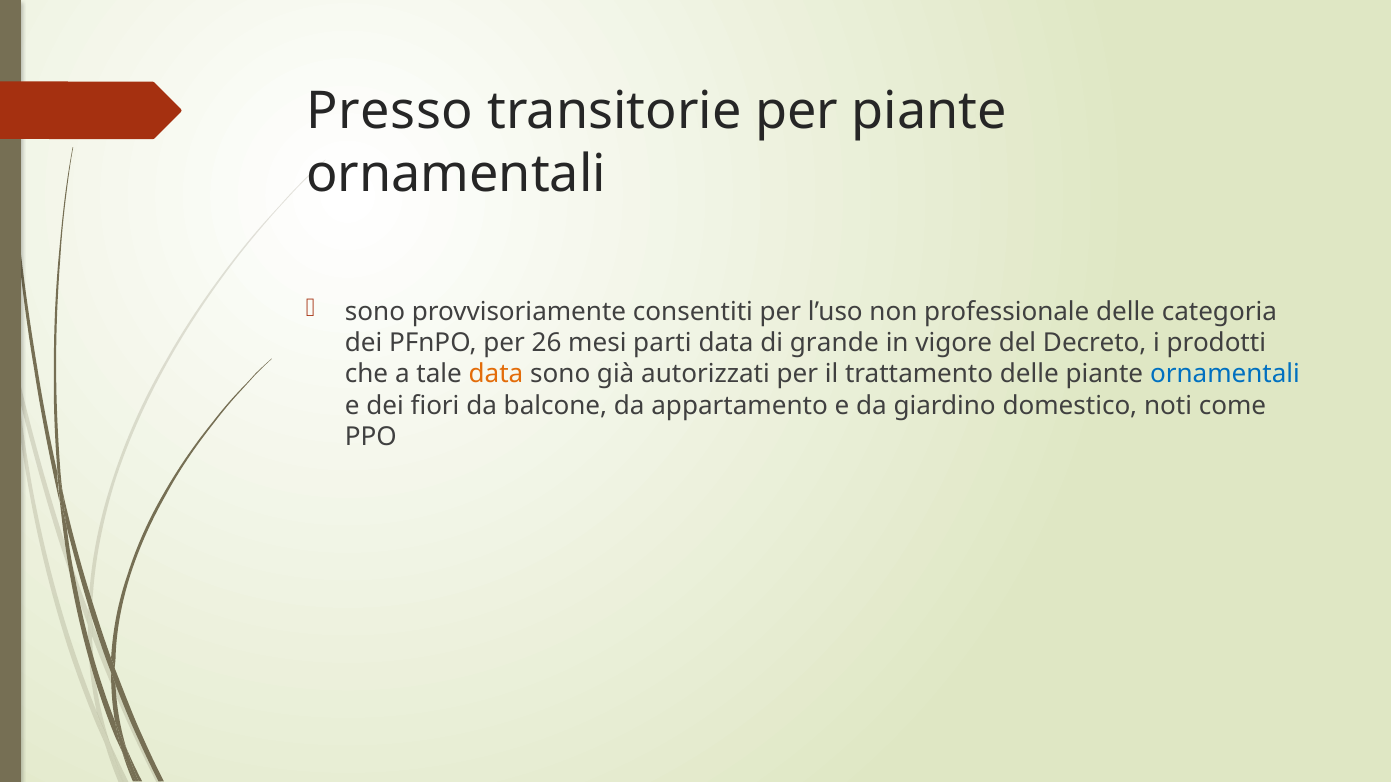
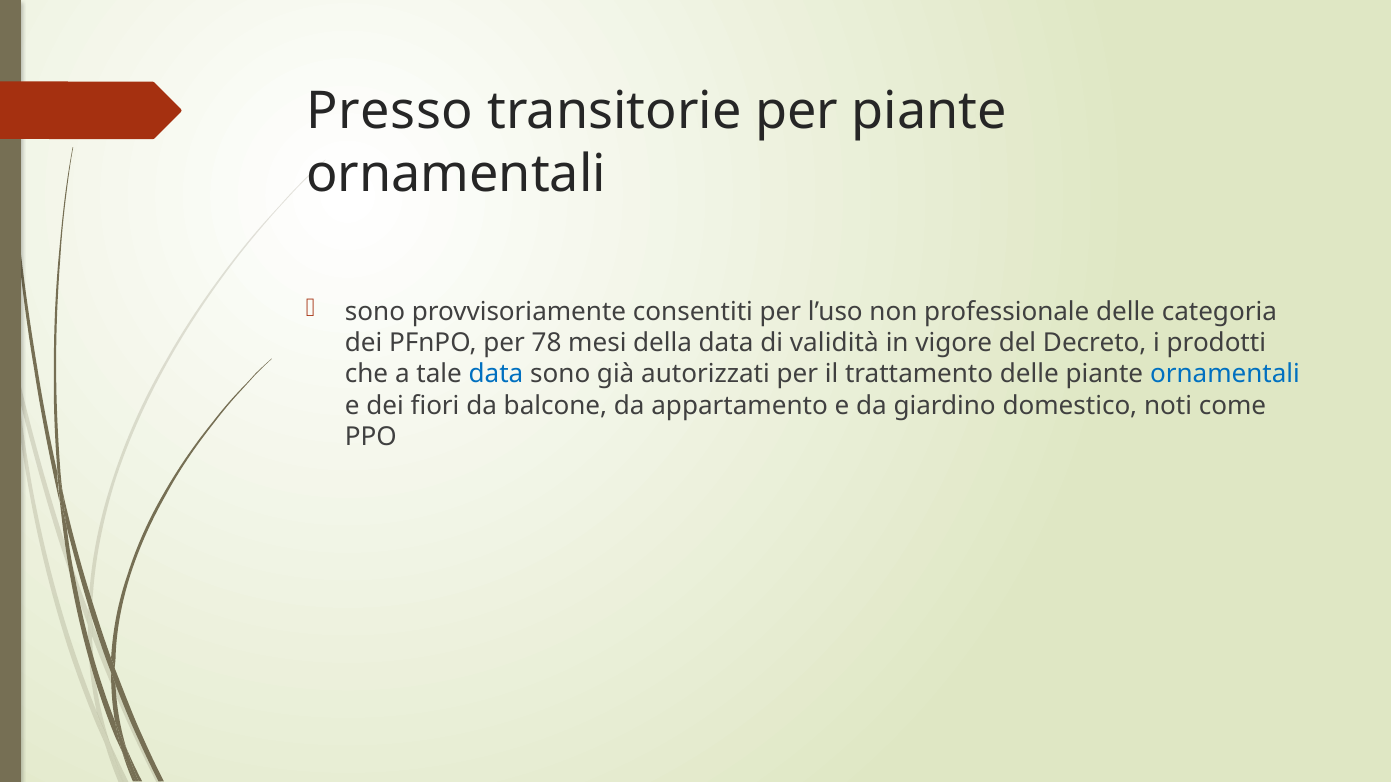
26: 26 -> 78
parti: parti -> della
grande: grande -> validità
data at (496, 375) colour: orange -> blue
